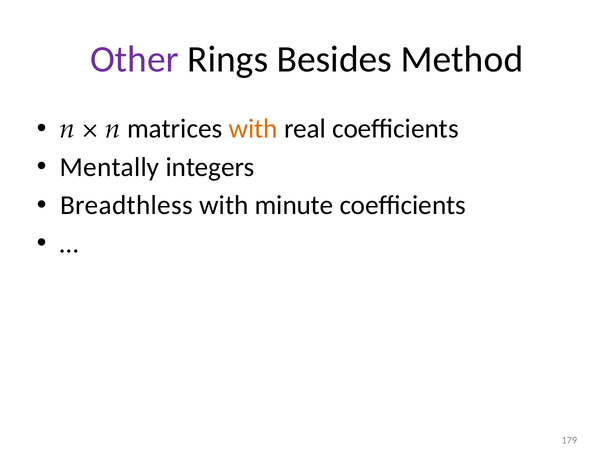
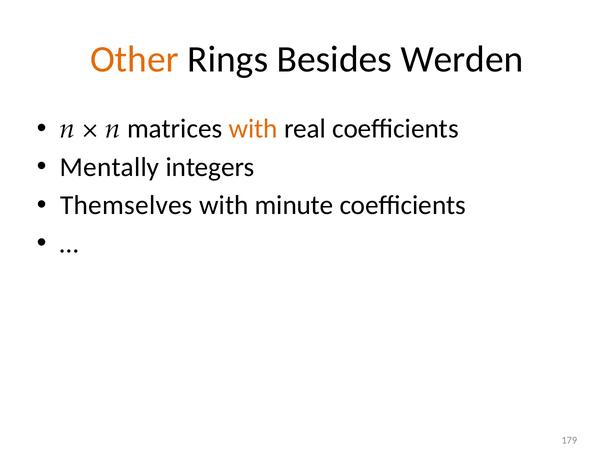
Other colour: purple -> orange
Method: Method -> Werden
Breadthless: Breadthless -> Themselves
